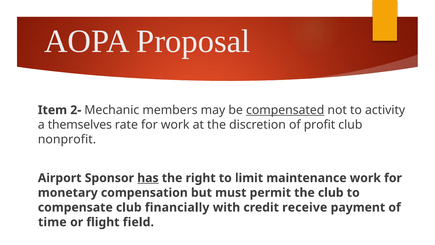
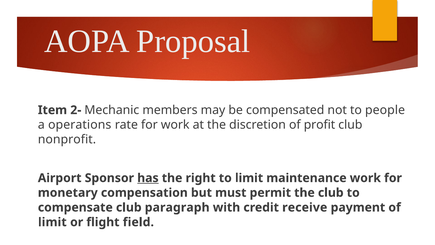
compensated underline: present -> none
activity: activity -> people
themselves: themselves -> operations
financially: financially -> paragraph
time at (52, 222): time -> limit
